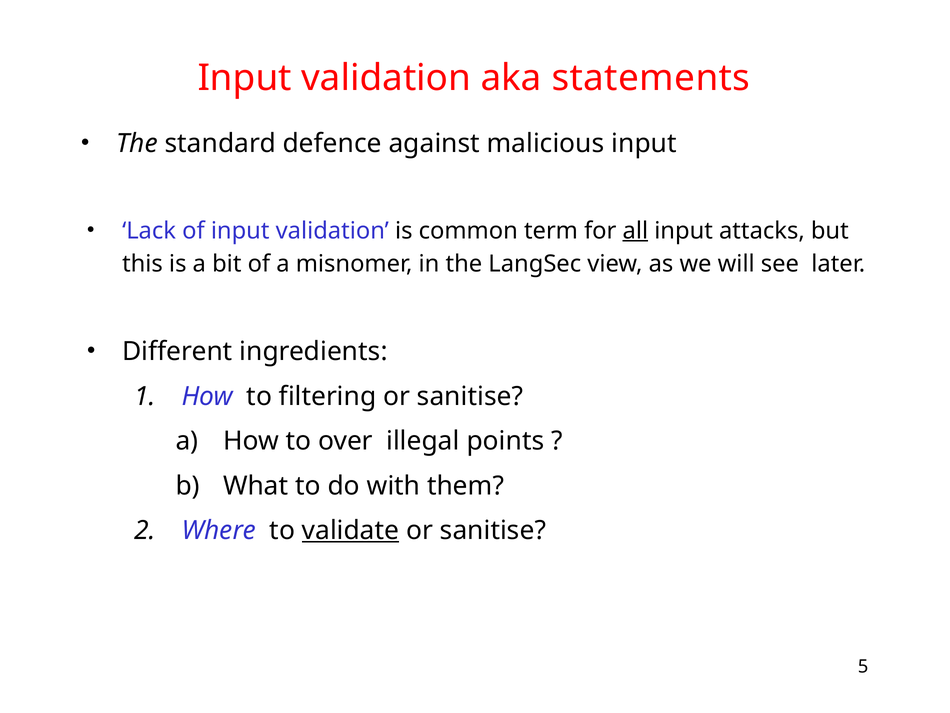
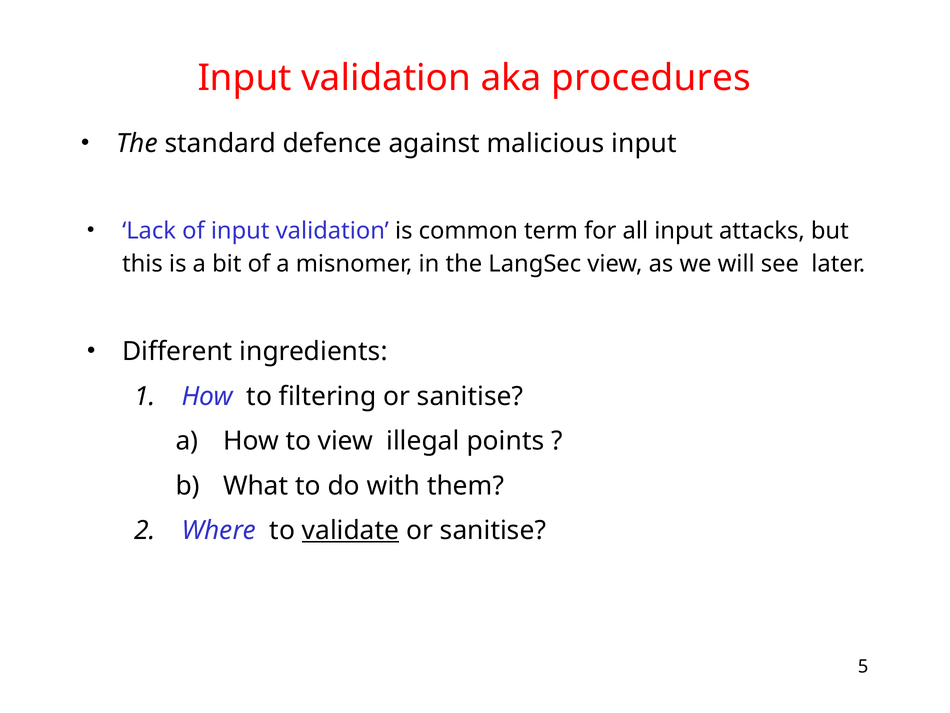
statements: statements -> procedures
all underline: present -> none
to over: over -> view
